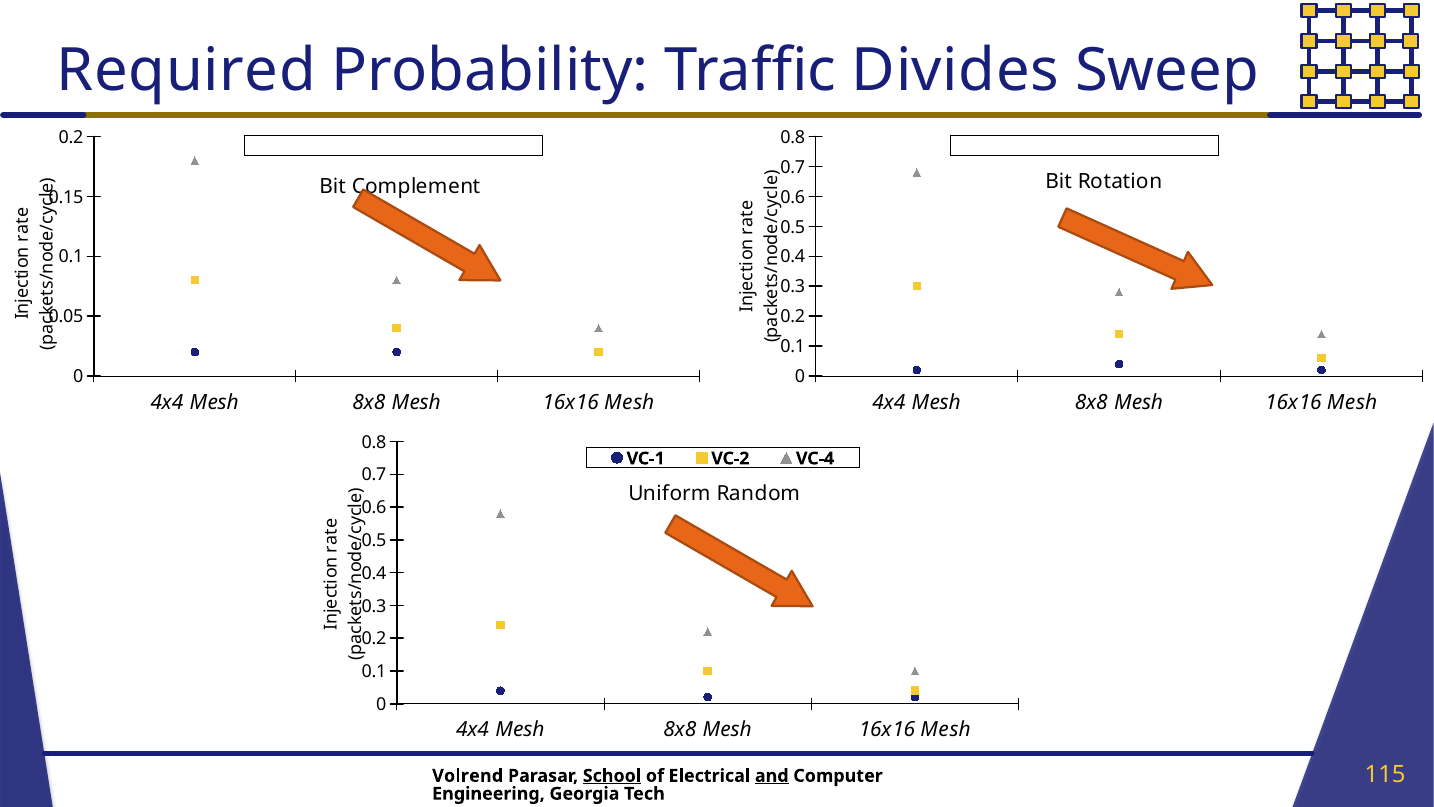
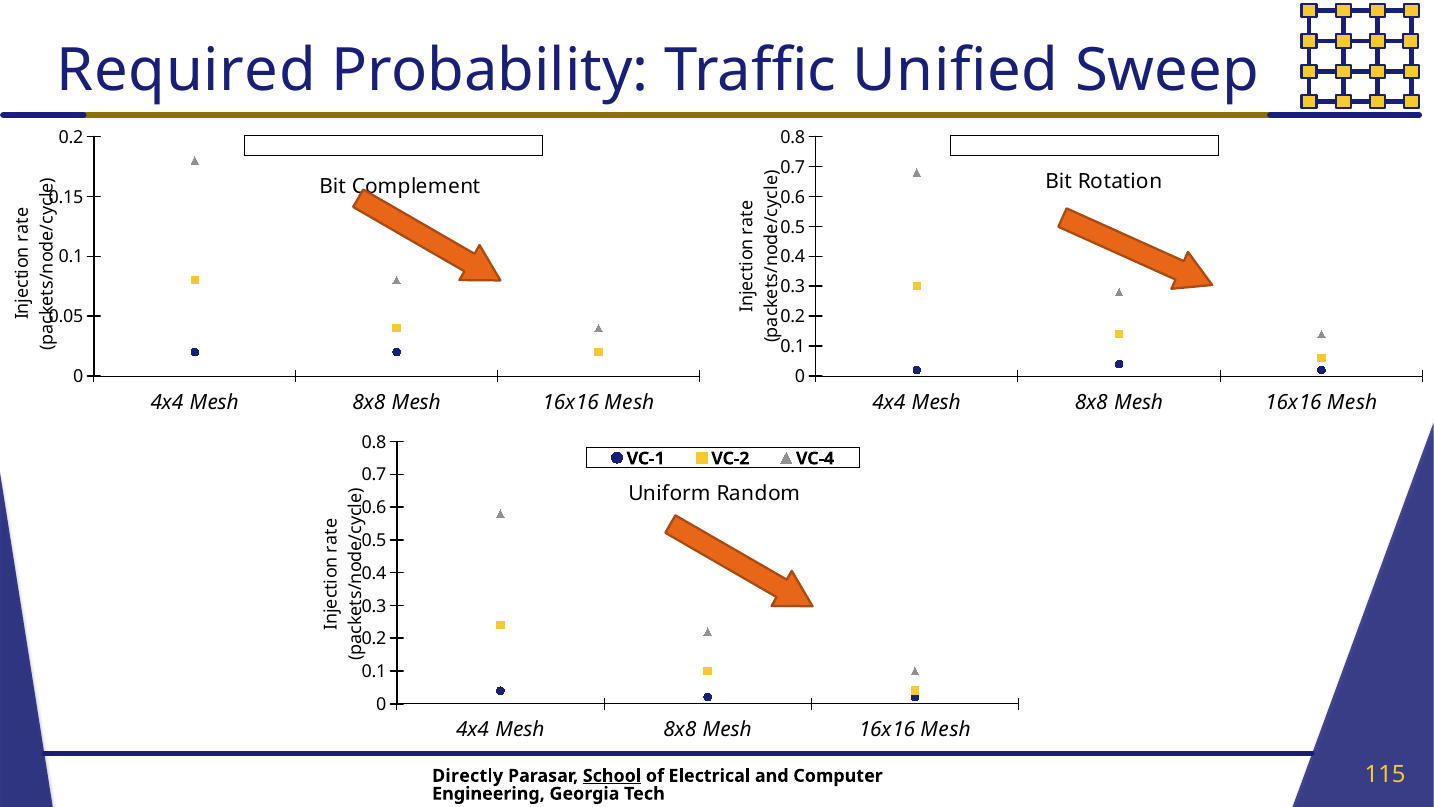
Divides: Divides -> Unified
Volrend: Volrend -> Directly
and underline: present -> none
